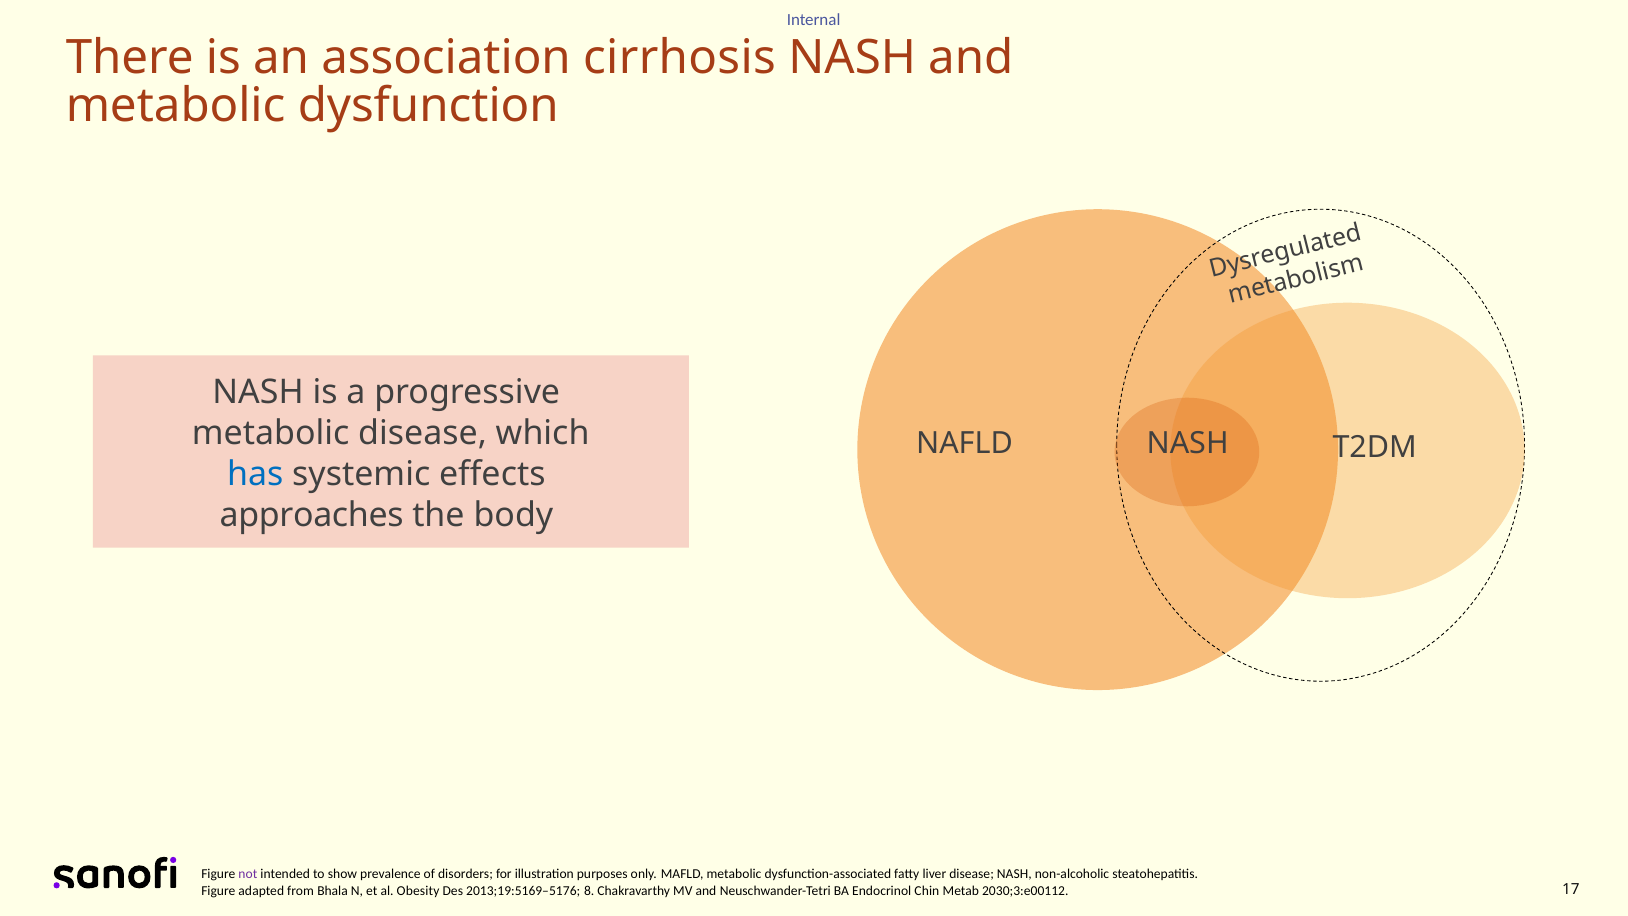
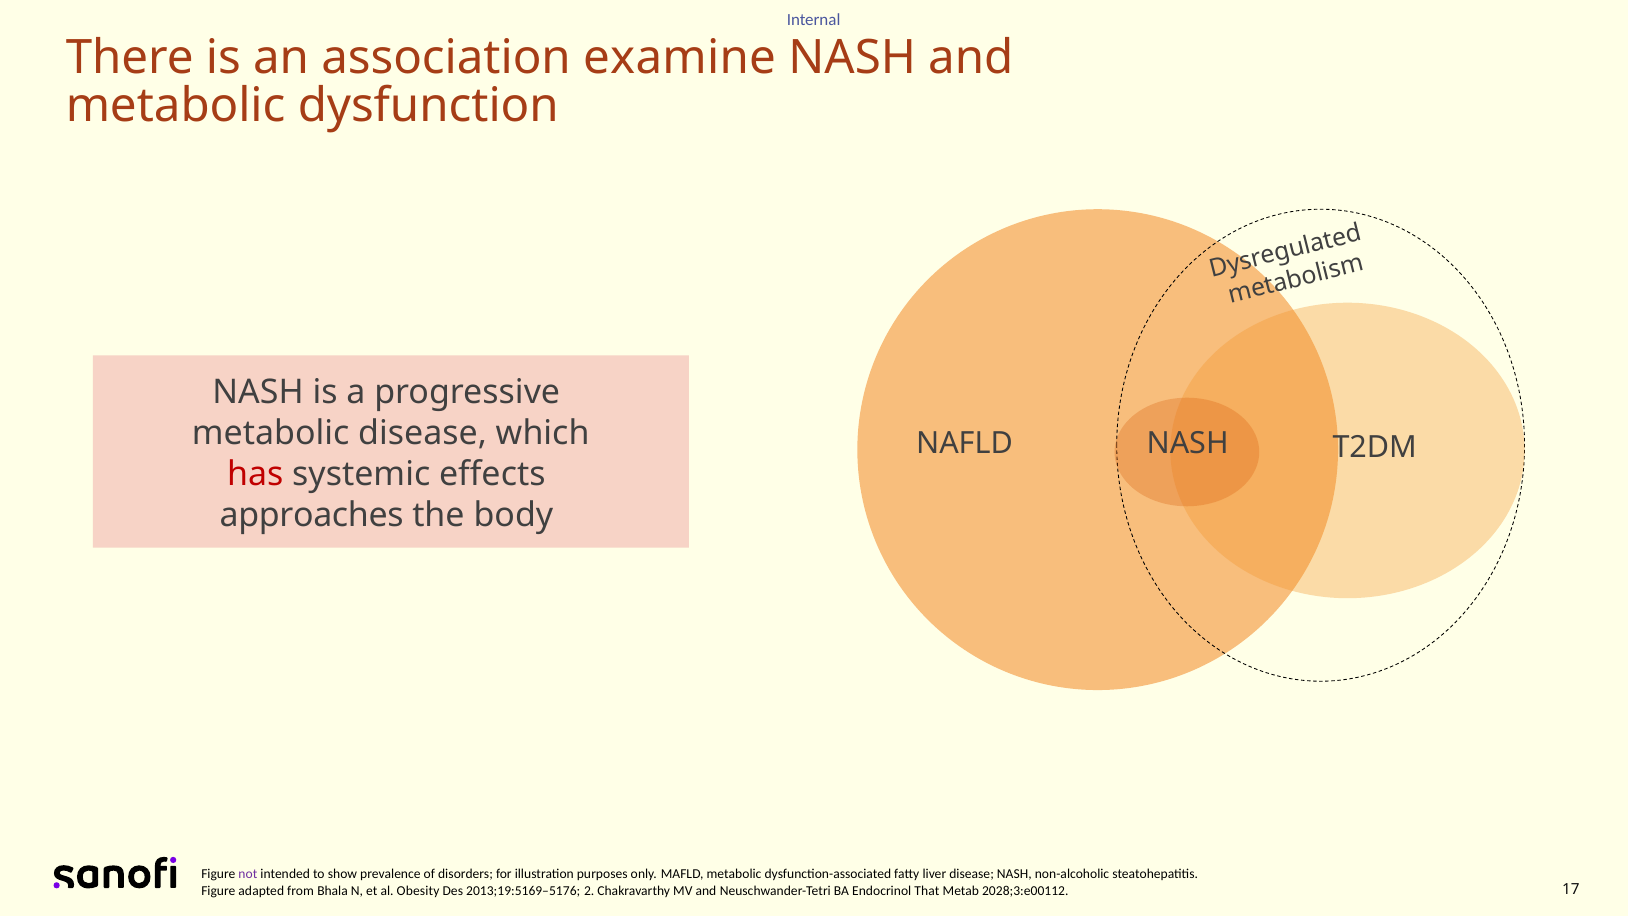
cirrhosis: cirrhosis -> examine
has colour: blue -> red
8: 8 -> 2
Chin: Chin -> That
2030;3:e00112: 2030;3:e00112 -> 2028;3:e00112
